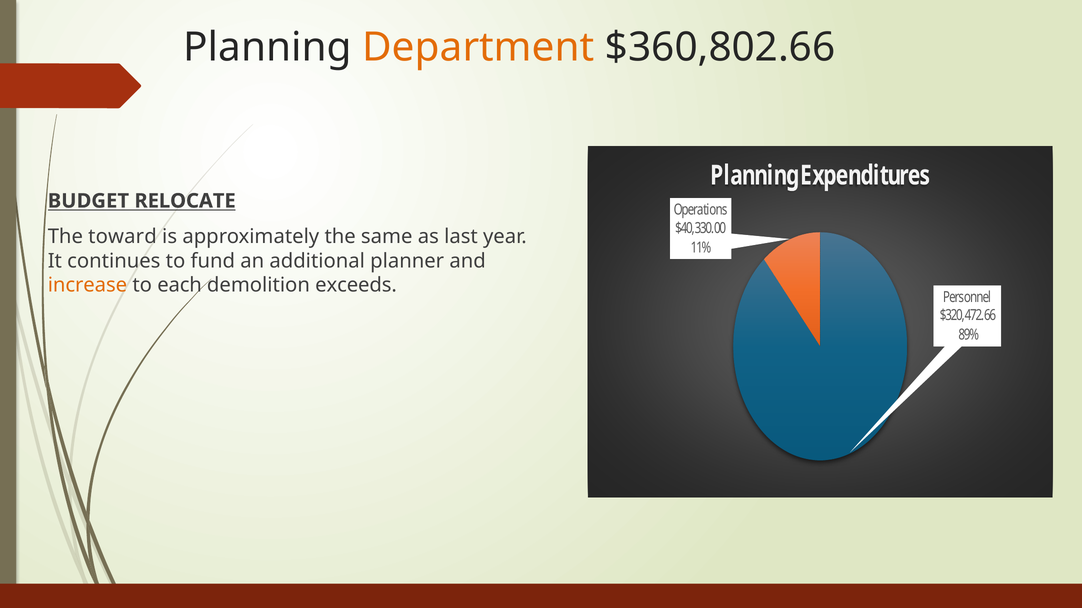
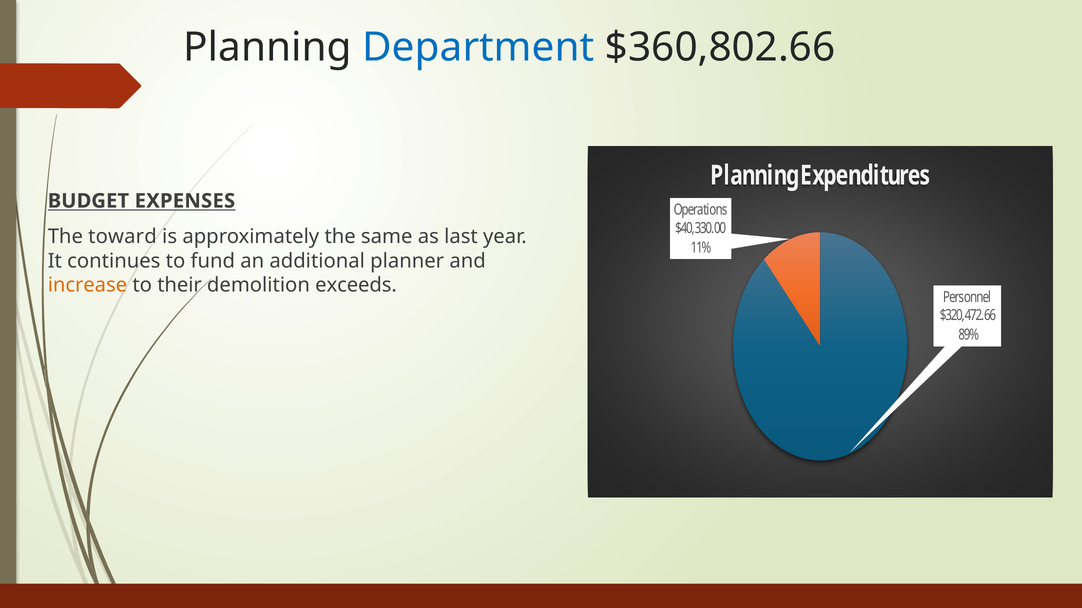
Department colour: orange -> blue
RELOCATE: RELOCATE -> EXPENSES
each: each -> their
